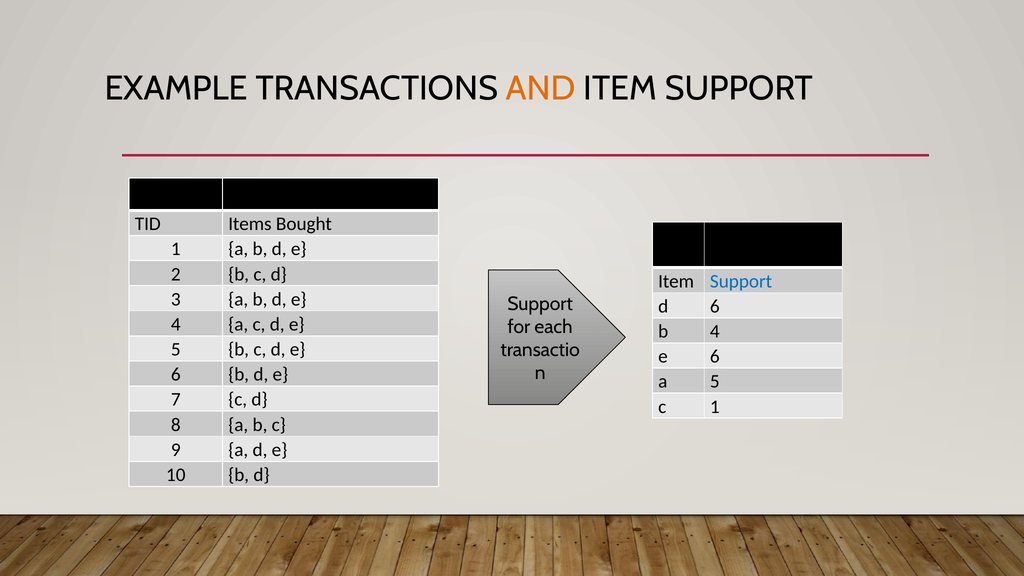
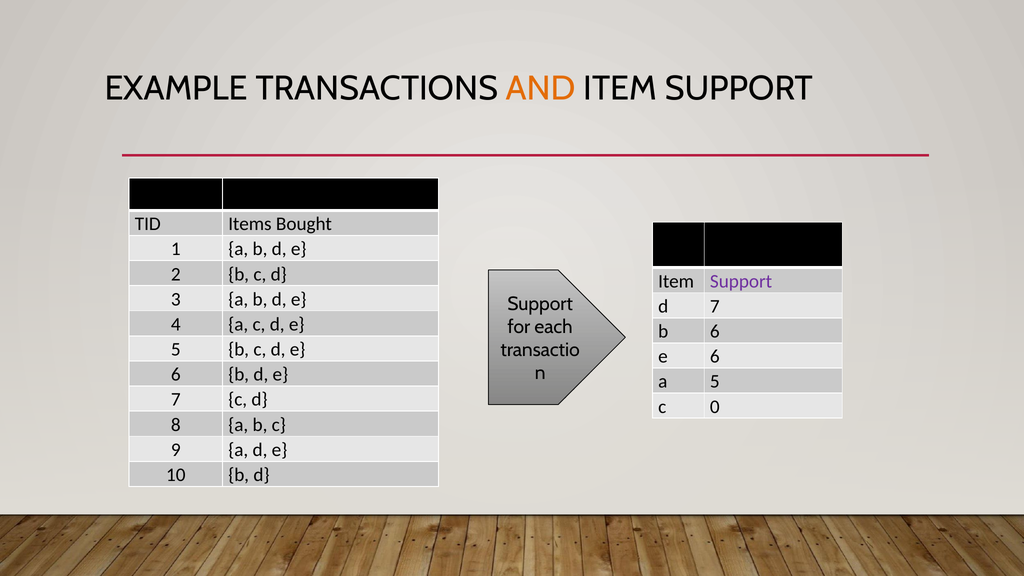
Support at (741, 281) colour: blue -> purple
d 6: 6 -> 7
b 4: 4 -> 6
c 1: 1 -> 0
